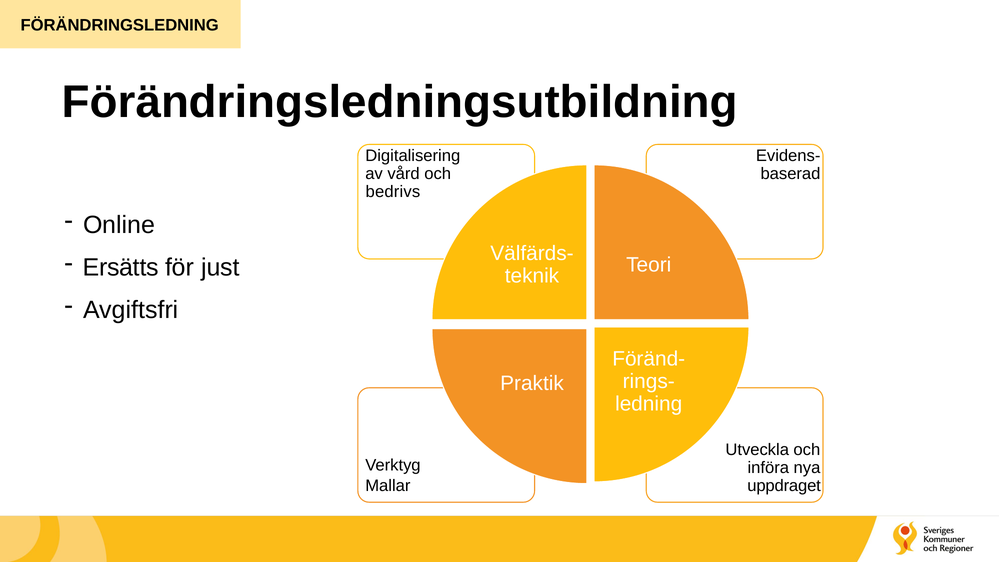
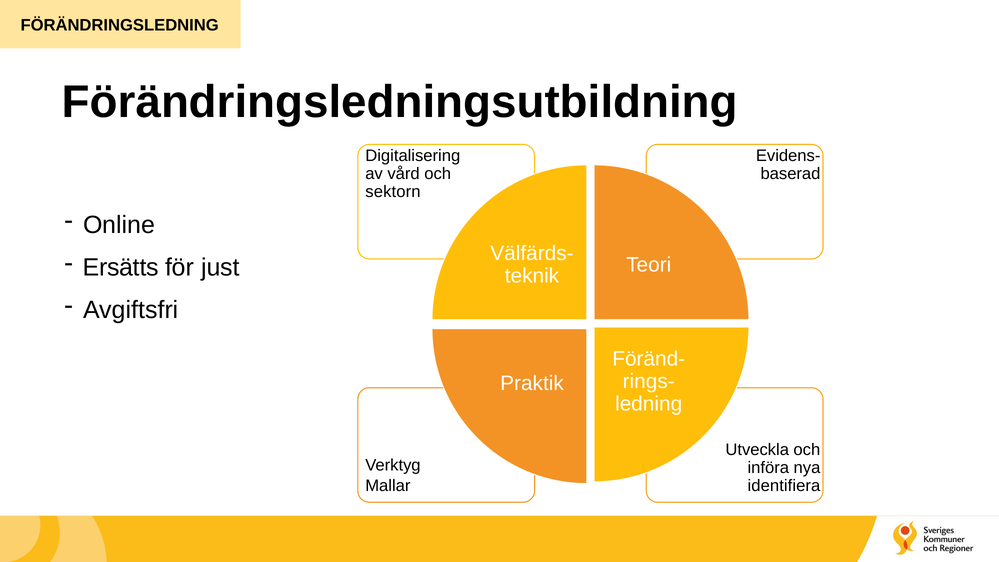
bedrivs: bedrivs -> sektorn
uppdraget: uppdraget -> identifiera
